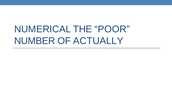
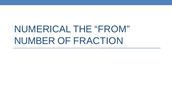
POOR: POOR -> FROM
ACTUALLY: ACTUALLY -> FRACTION
